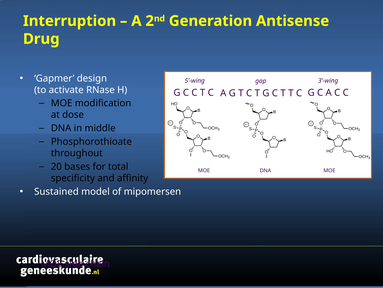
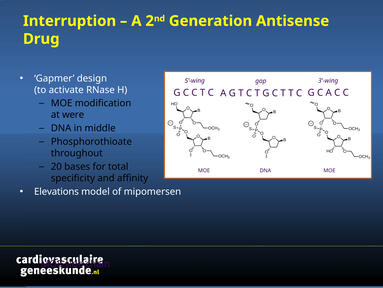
dose: dose -> were
Sustained: Sustained -> Elevations
